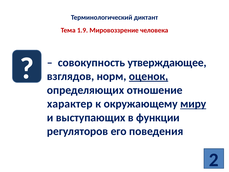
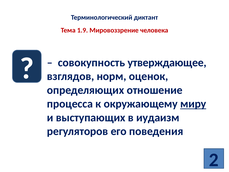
оценок underline: present -> none
характер: характер -> процесса
функции: функции -> иудаизм
